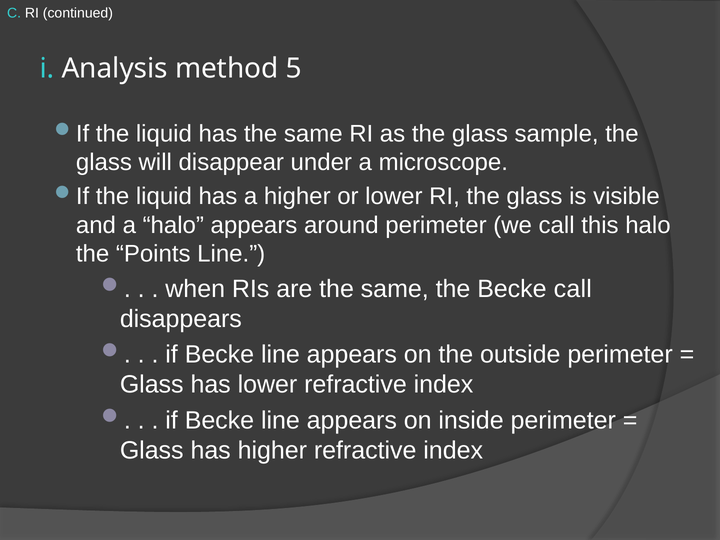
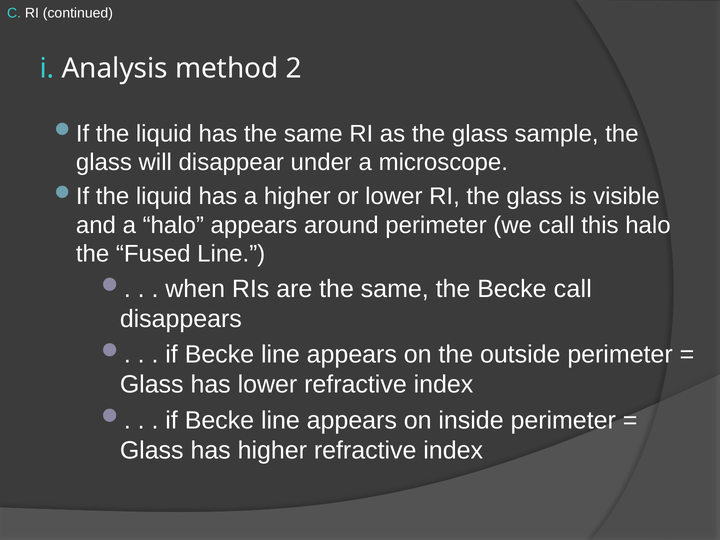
5: 5 -> 2
Points: Points -> Fused
